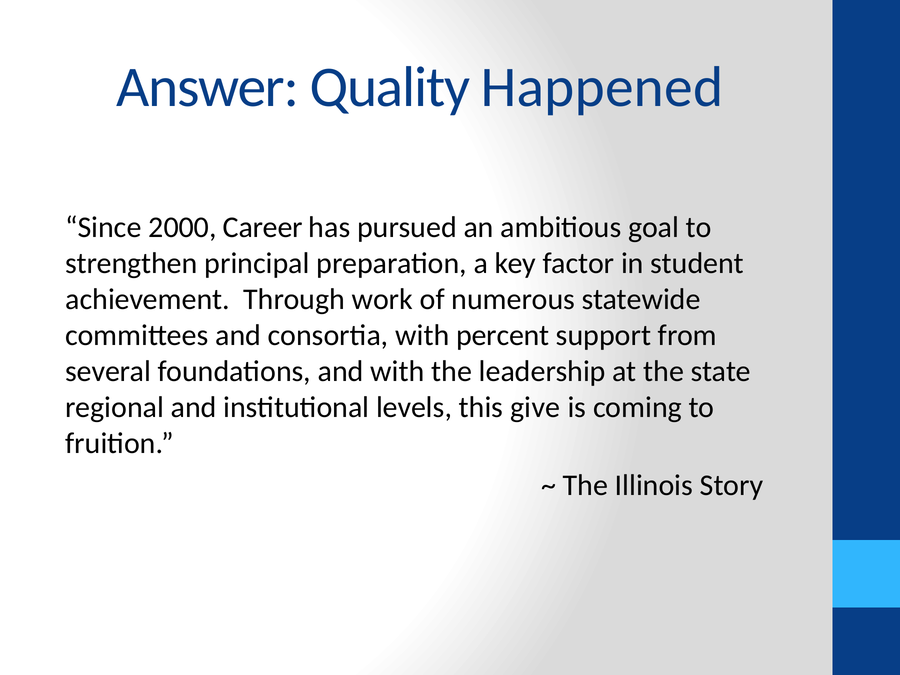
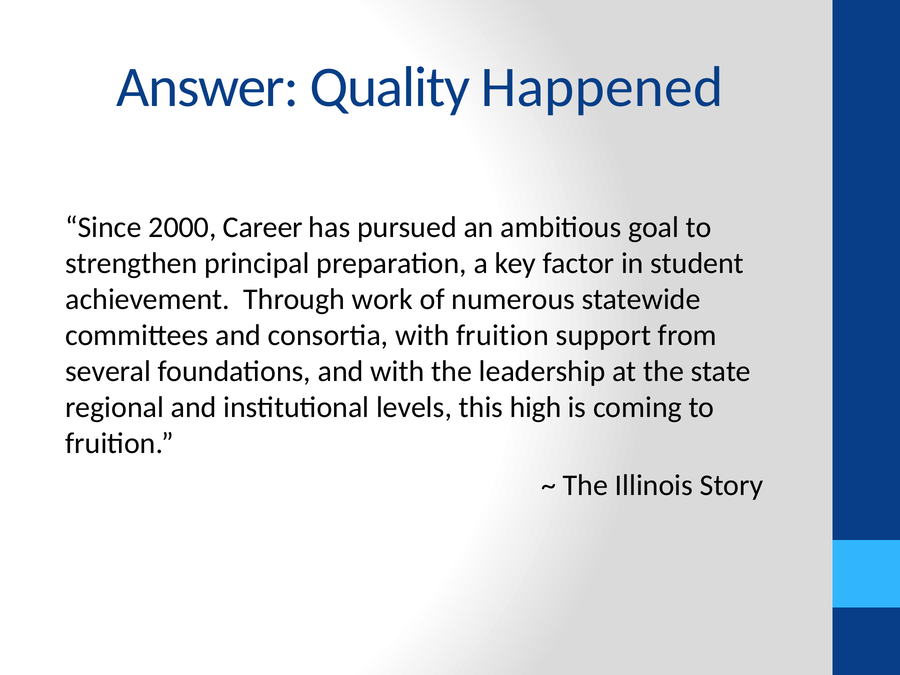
with percent: percent -> fruition
give: give -> high
